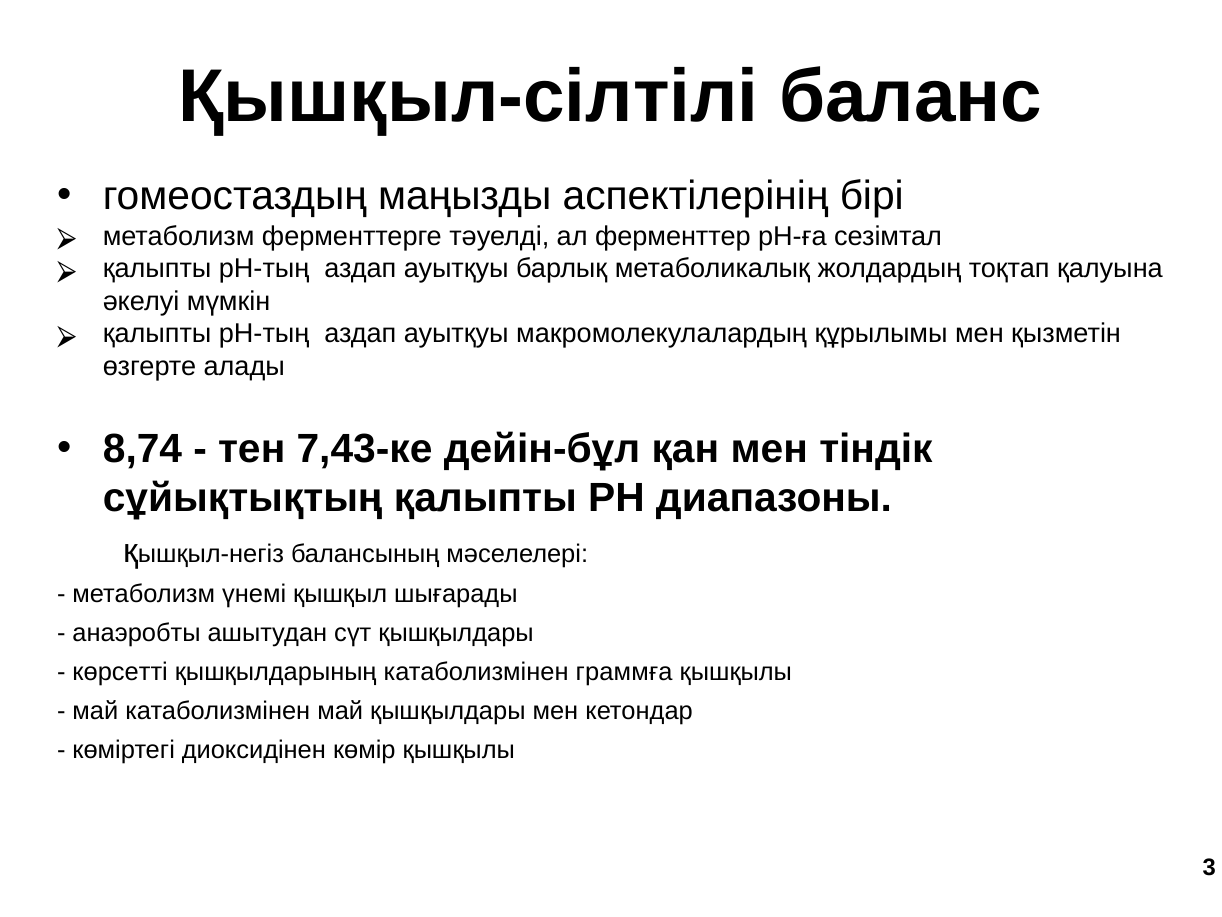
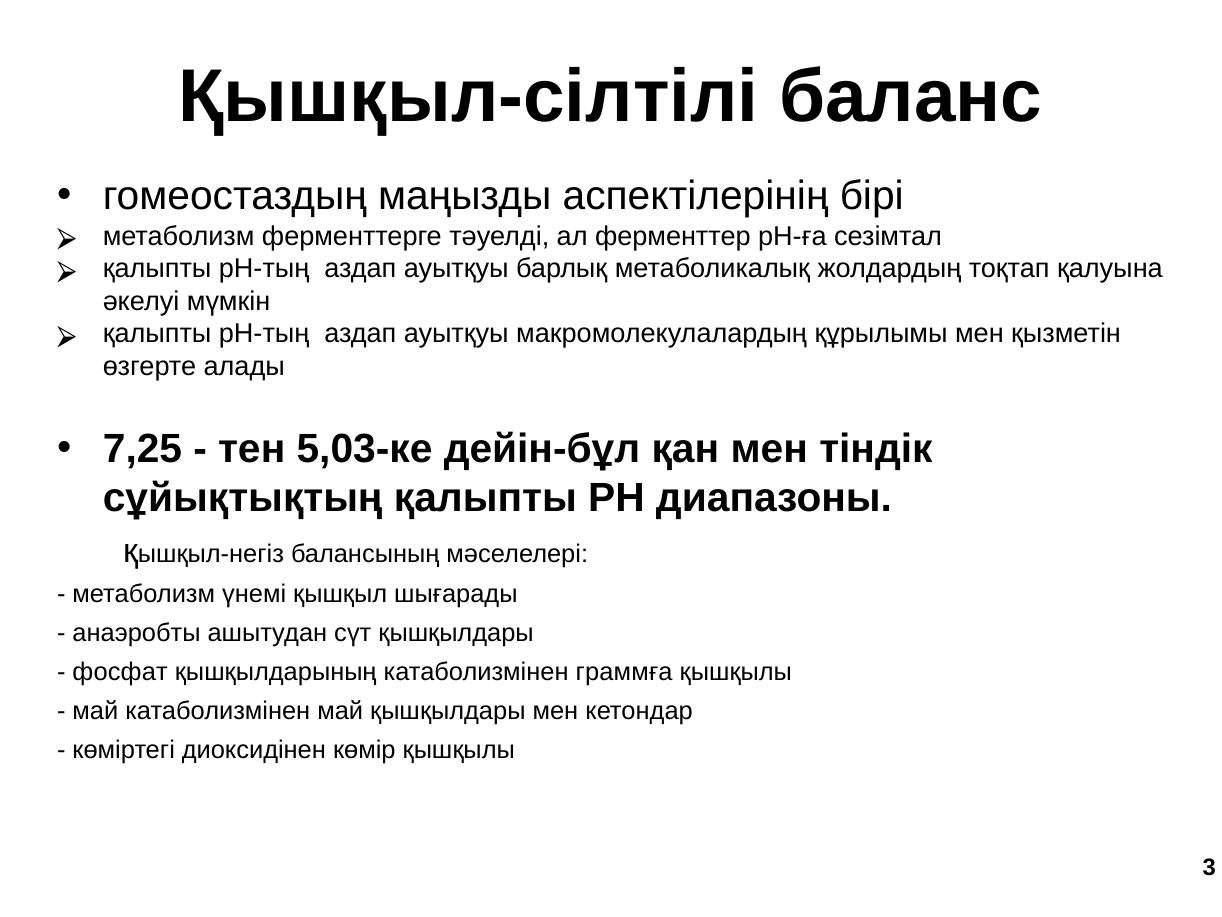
8,74: 8,74 -> 7,25
7,43-ке: 7,43-ке -> 5,03-ке
көрсетті: көрсетті -> фосфат
